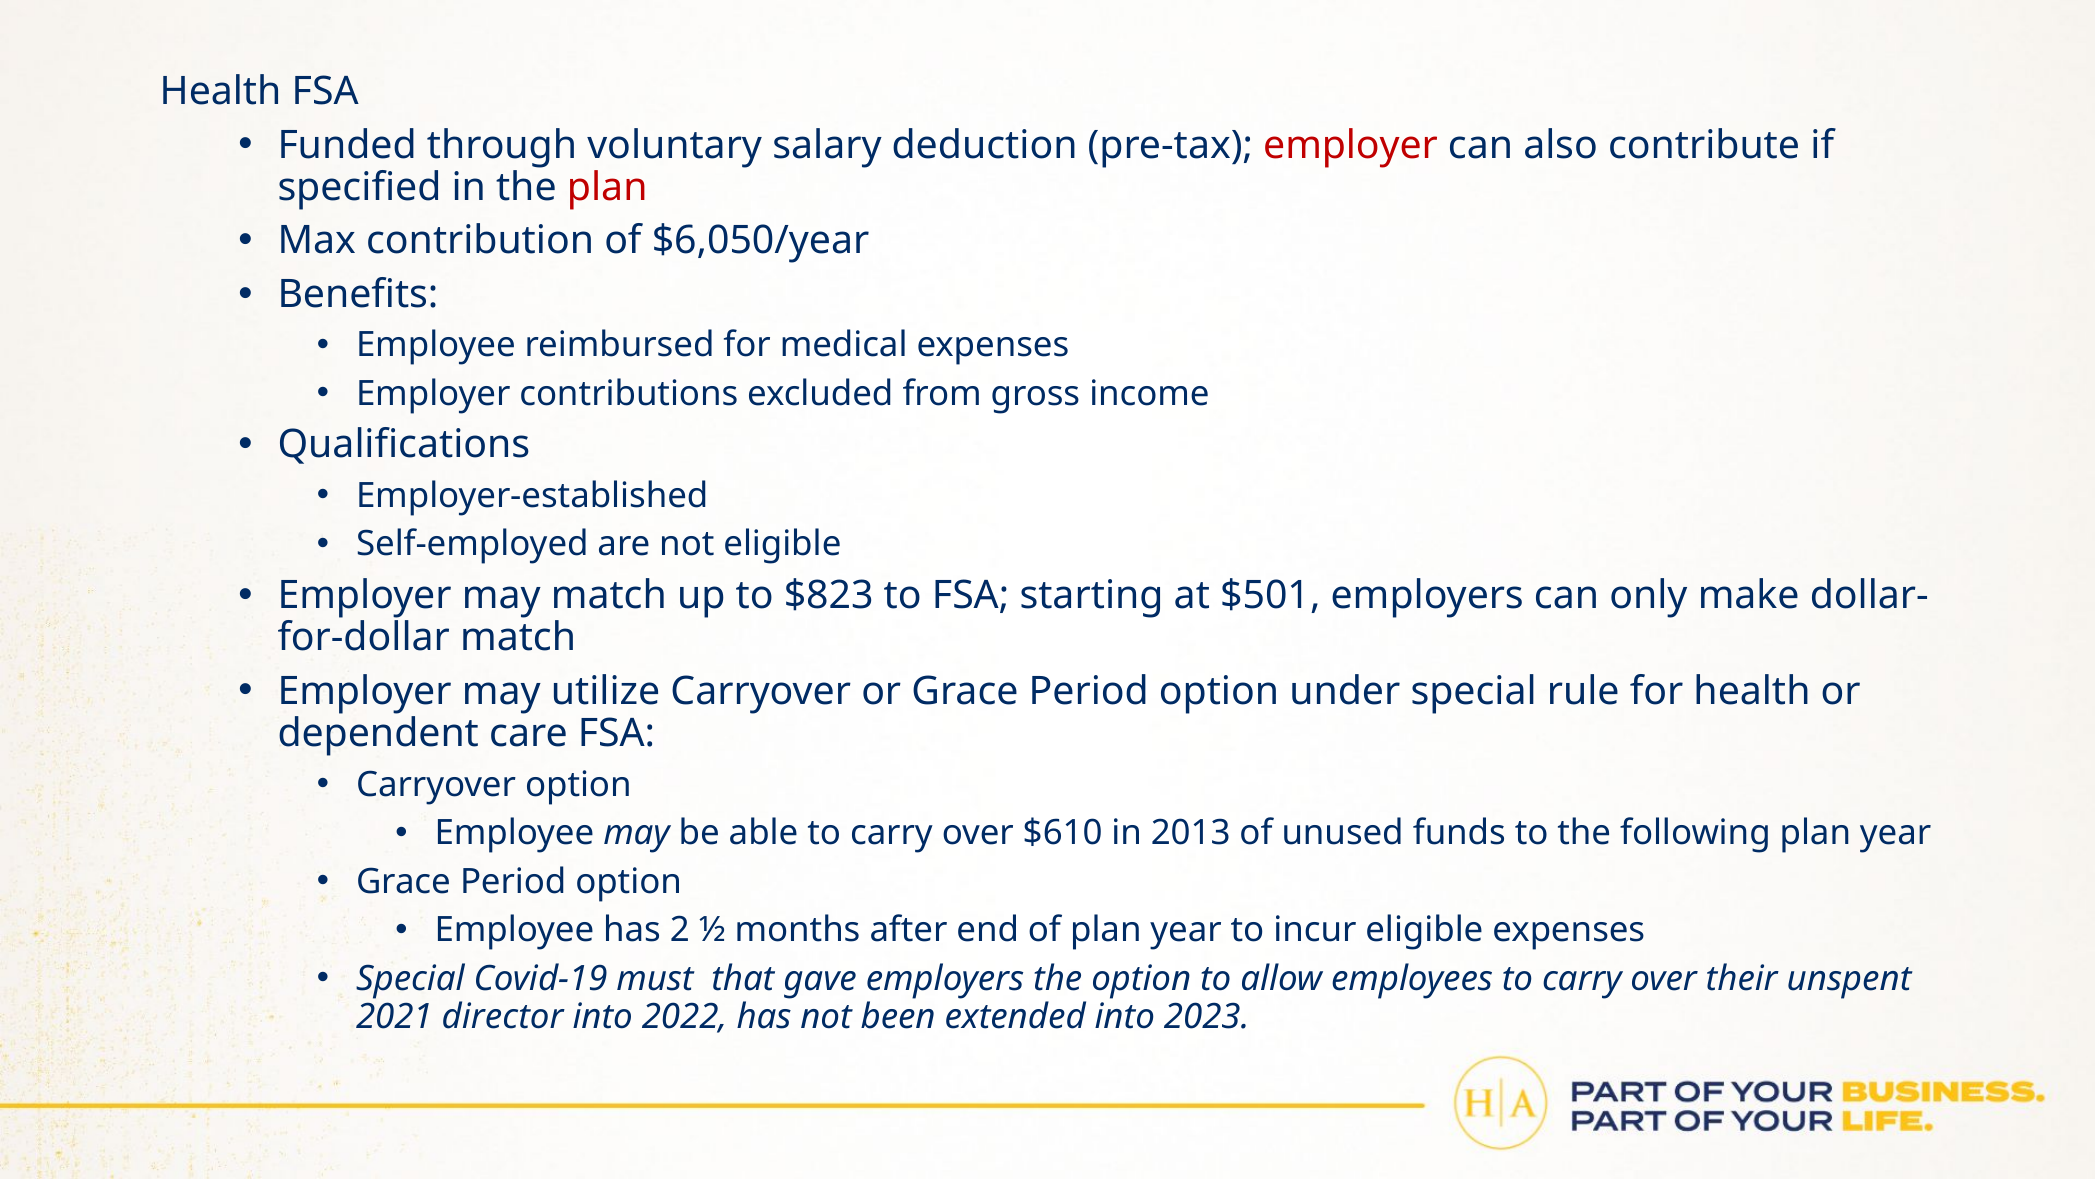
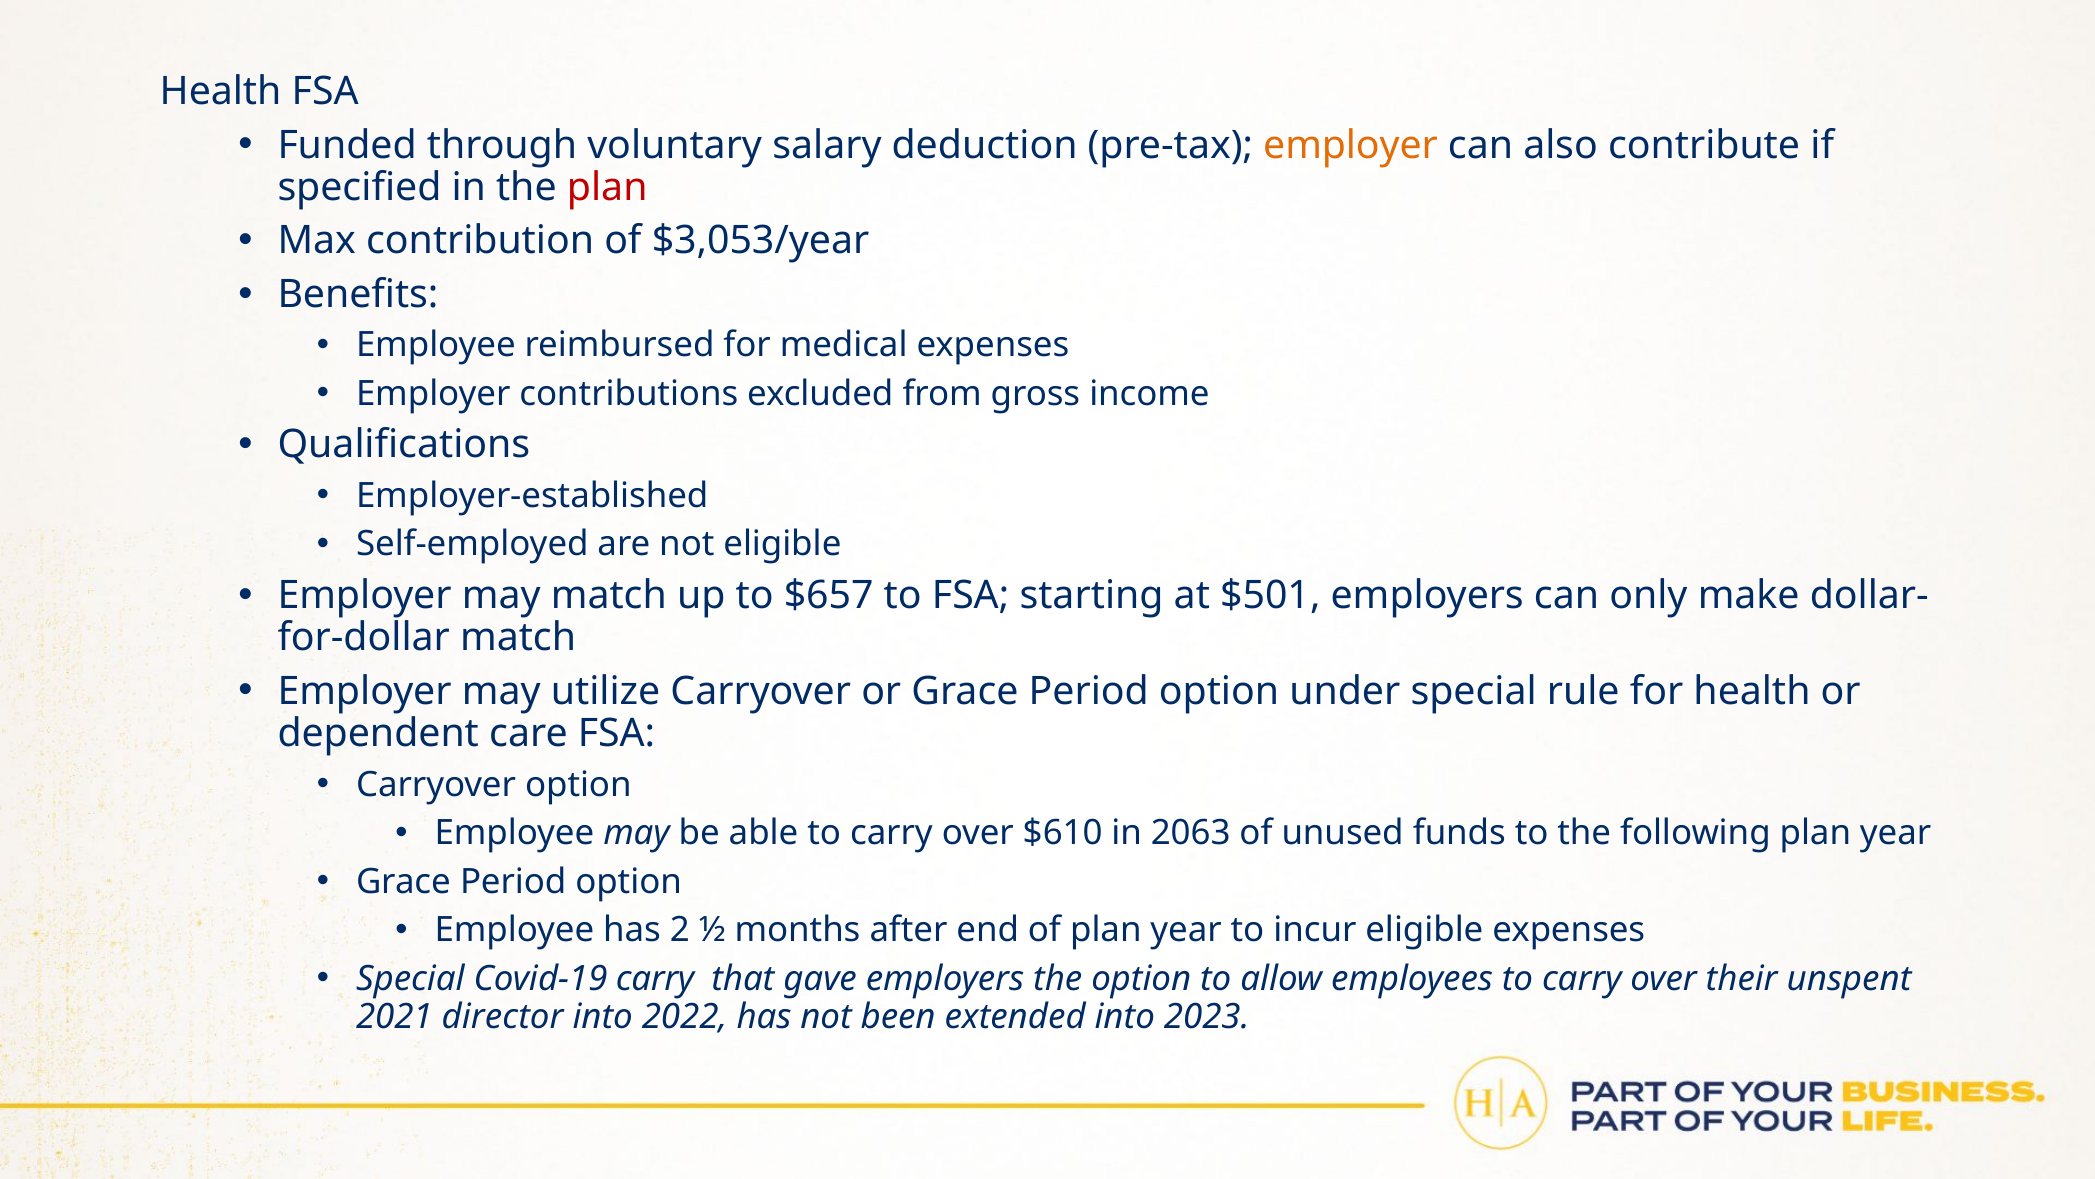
employer at (1351, 145) colour: red -> orange
$6,050/year: $6,050/year -> $3,053/year
$823: $823 -> $657
2013: 2013 -> 2063
Covid-19 must: must -> carry
